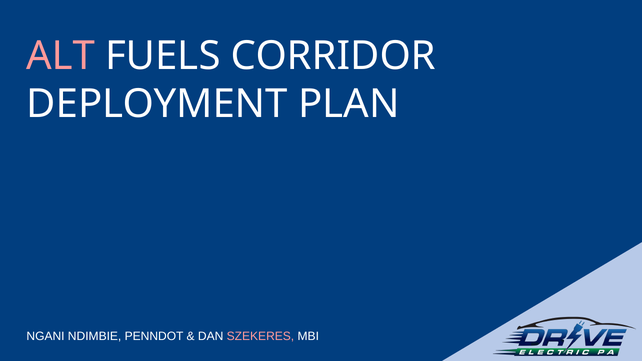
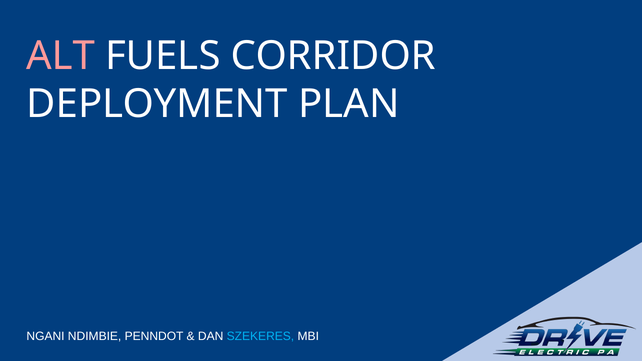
SZEKERES colour: pink -> light blue
